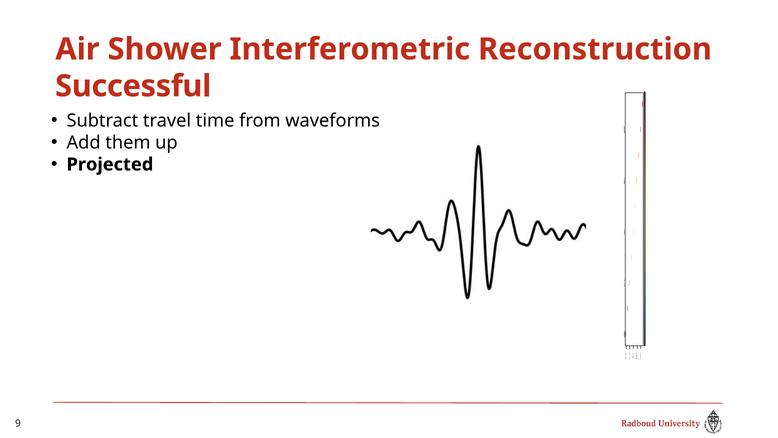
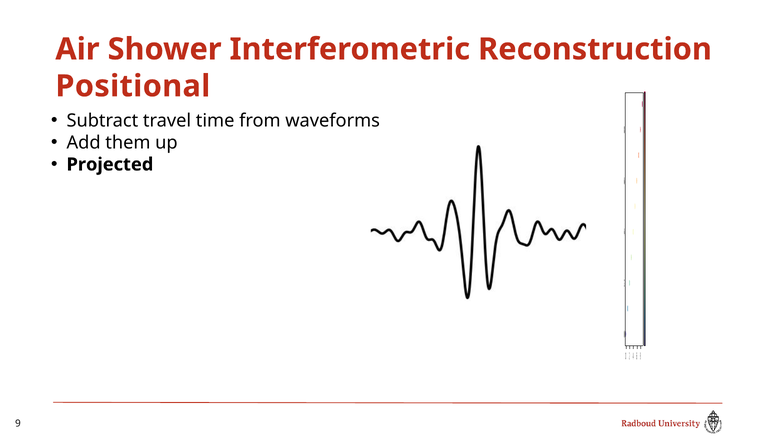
Successful: Successful -> Positional
